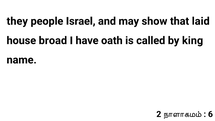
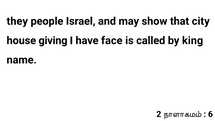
laid: laid -> city
broad: broad -> giving
oath: oath -> face
